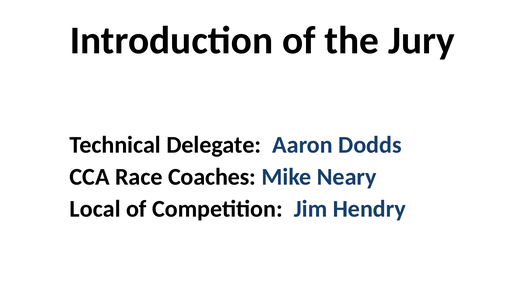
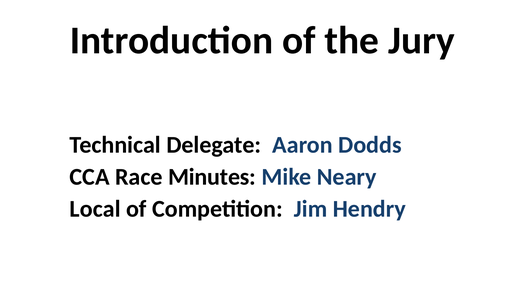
Coaches: Coaches -> Minutes
